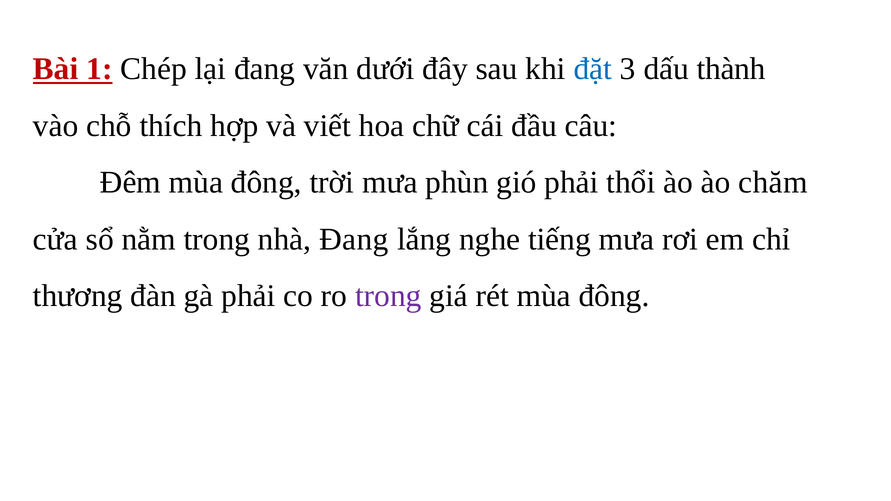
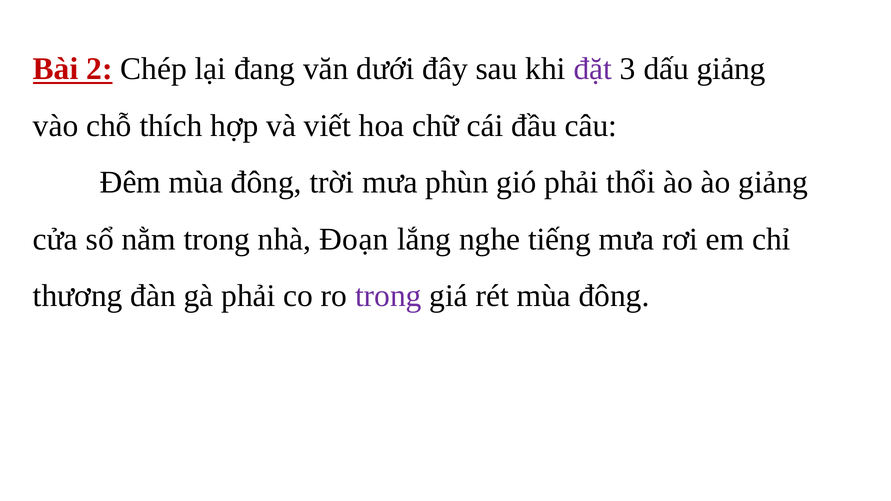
1: 1 -> 2
đặt colour: blue -> purple
dấu thành: thành -> giảng
ào chăm: chăm -> giảng
nhà Đang: Đang -> Đoạn
